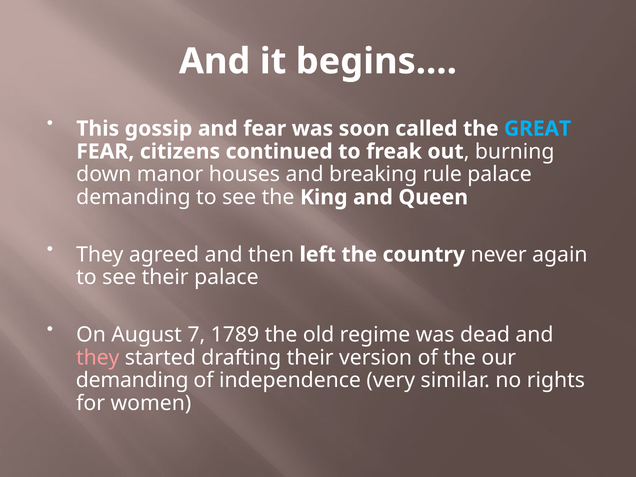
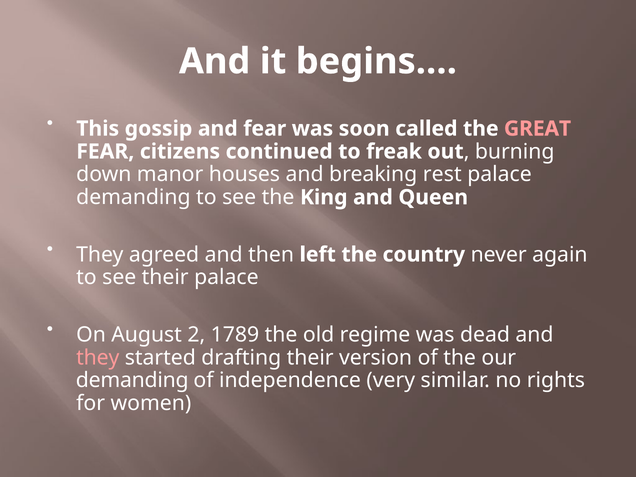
GREAT colour: light blue -> pink
rule: rule -> rest
7: 7 -> 2
